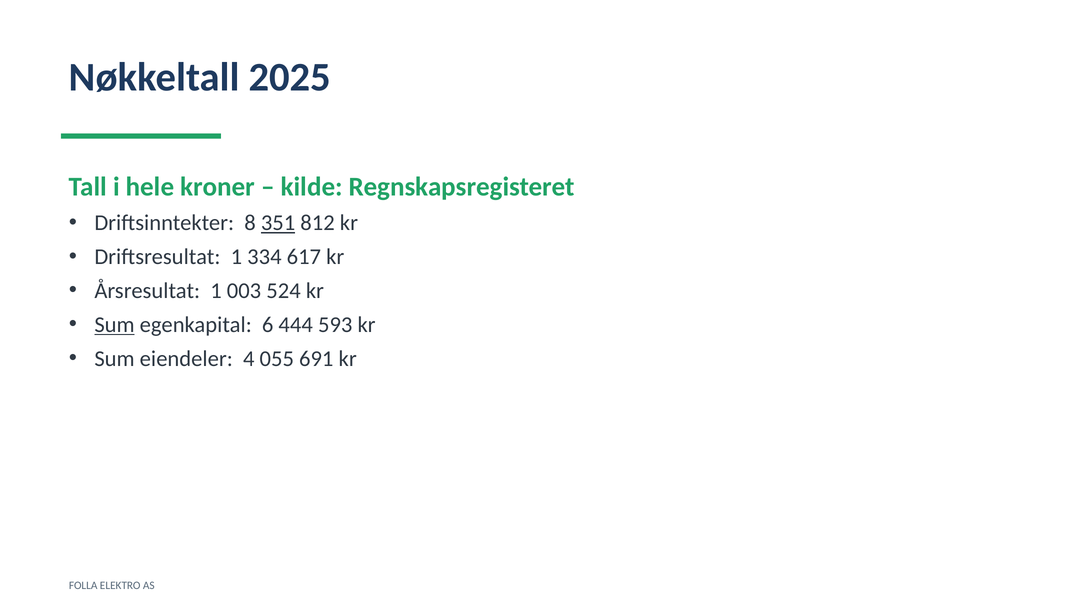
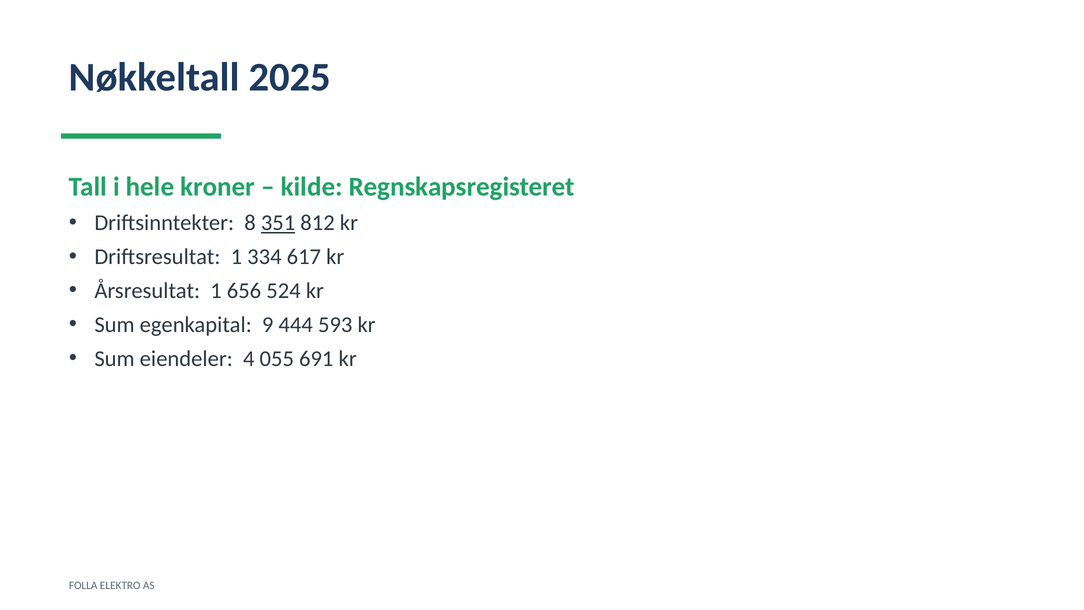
003: 003 -> 656
Sum at (115, 325) underline: present -> none
6: 6 -> 9
